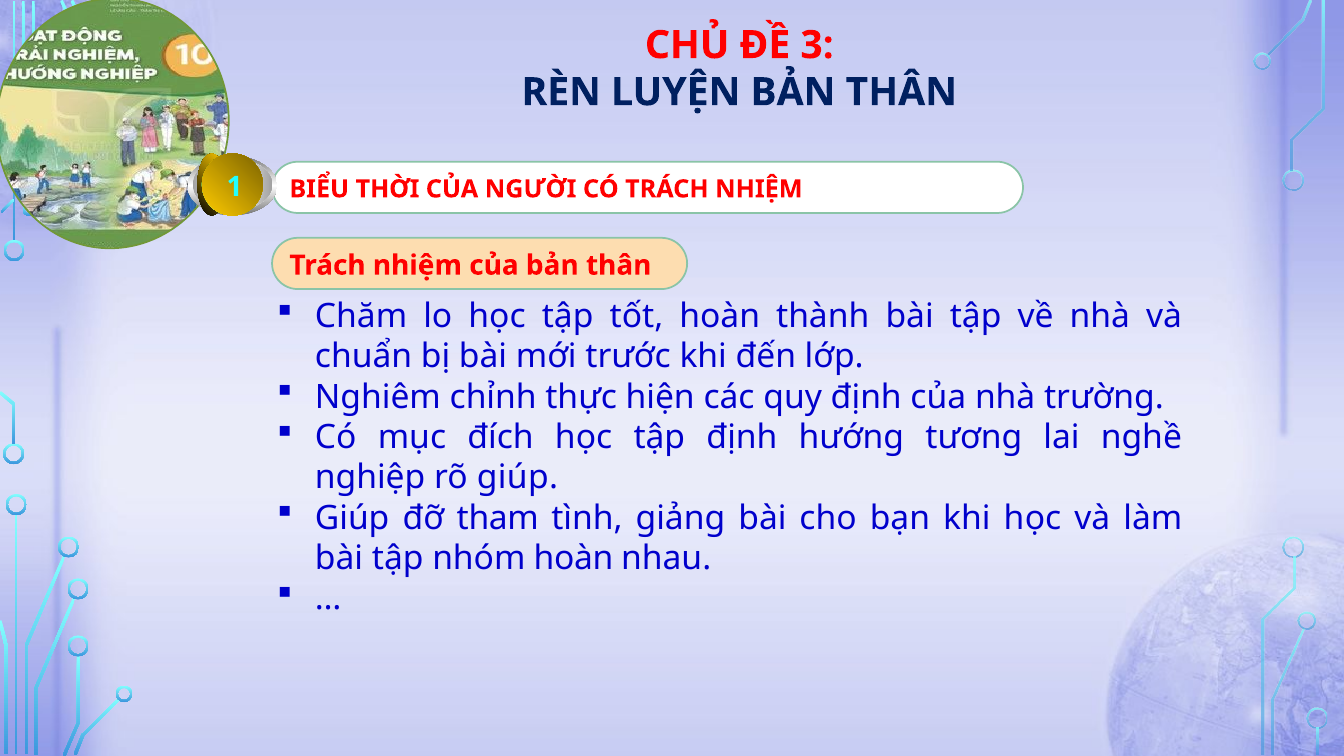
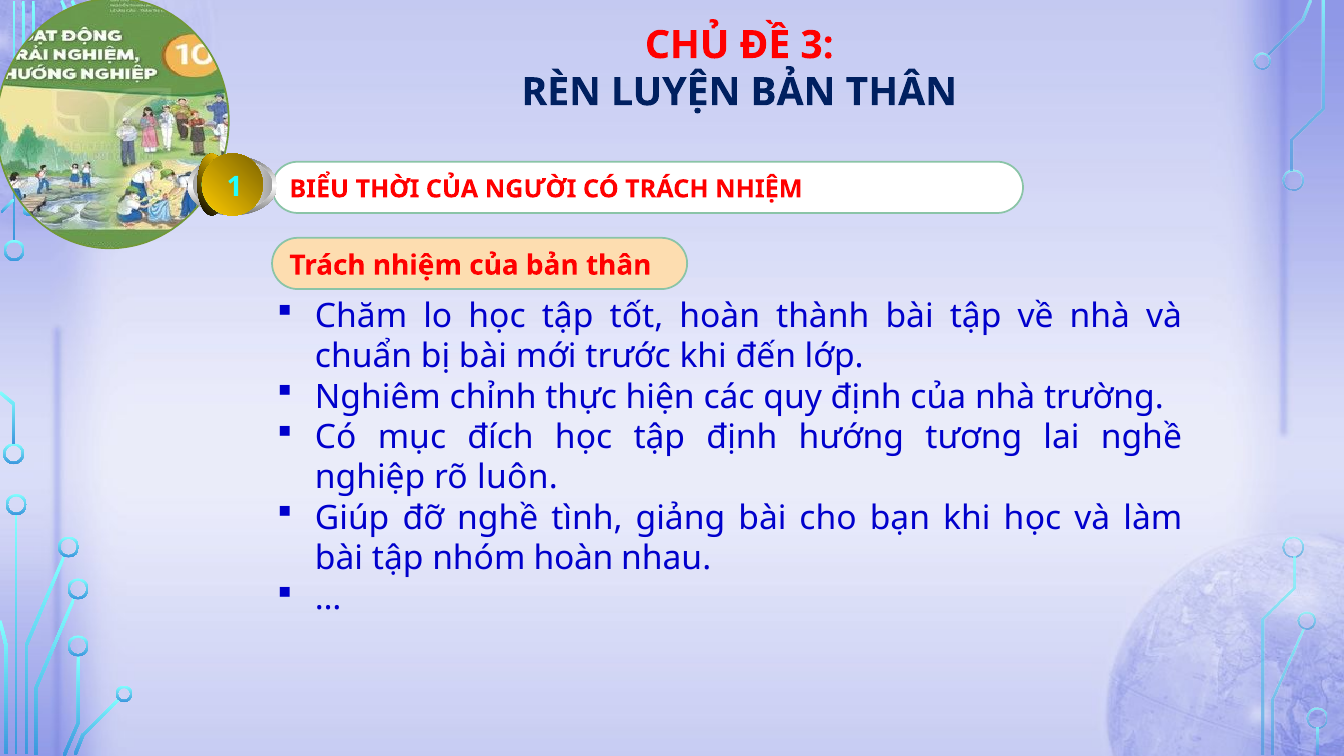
rõ giúp: giúp -> luôn
đỡ tham: tham -> nghề
